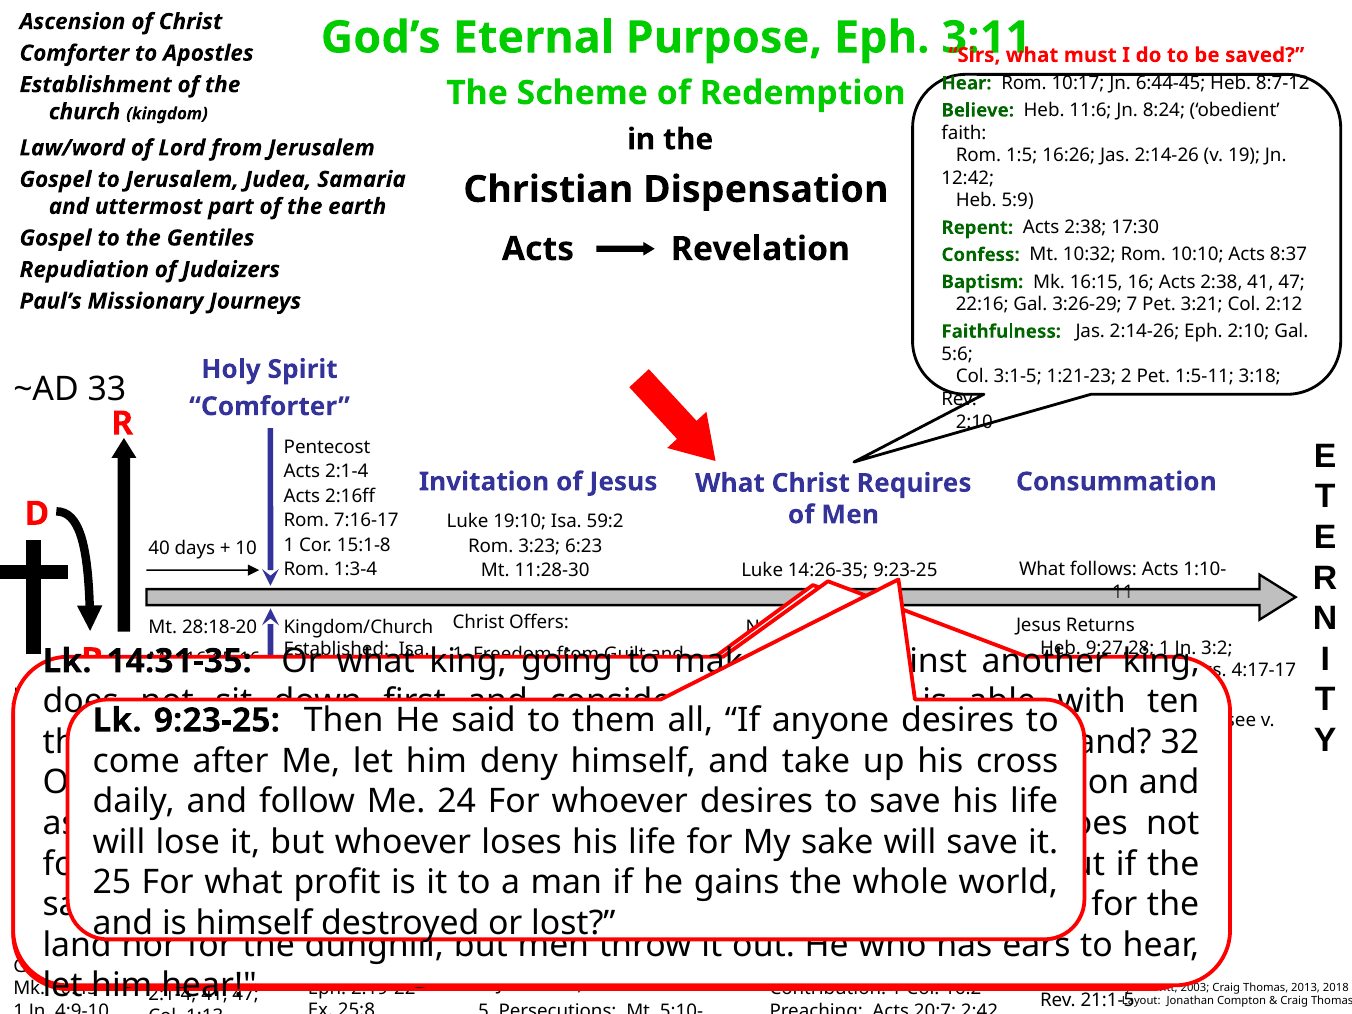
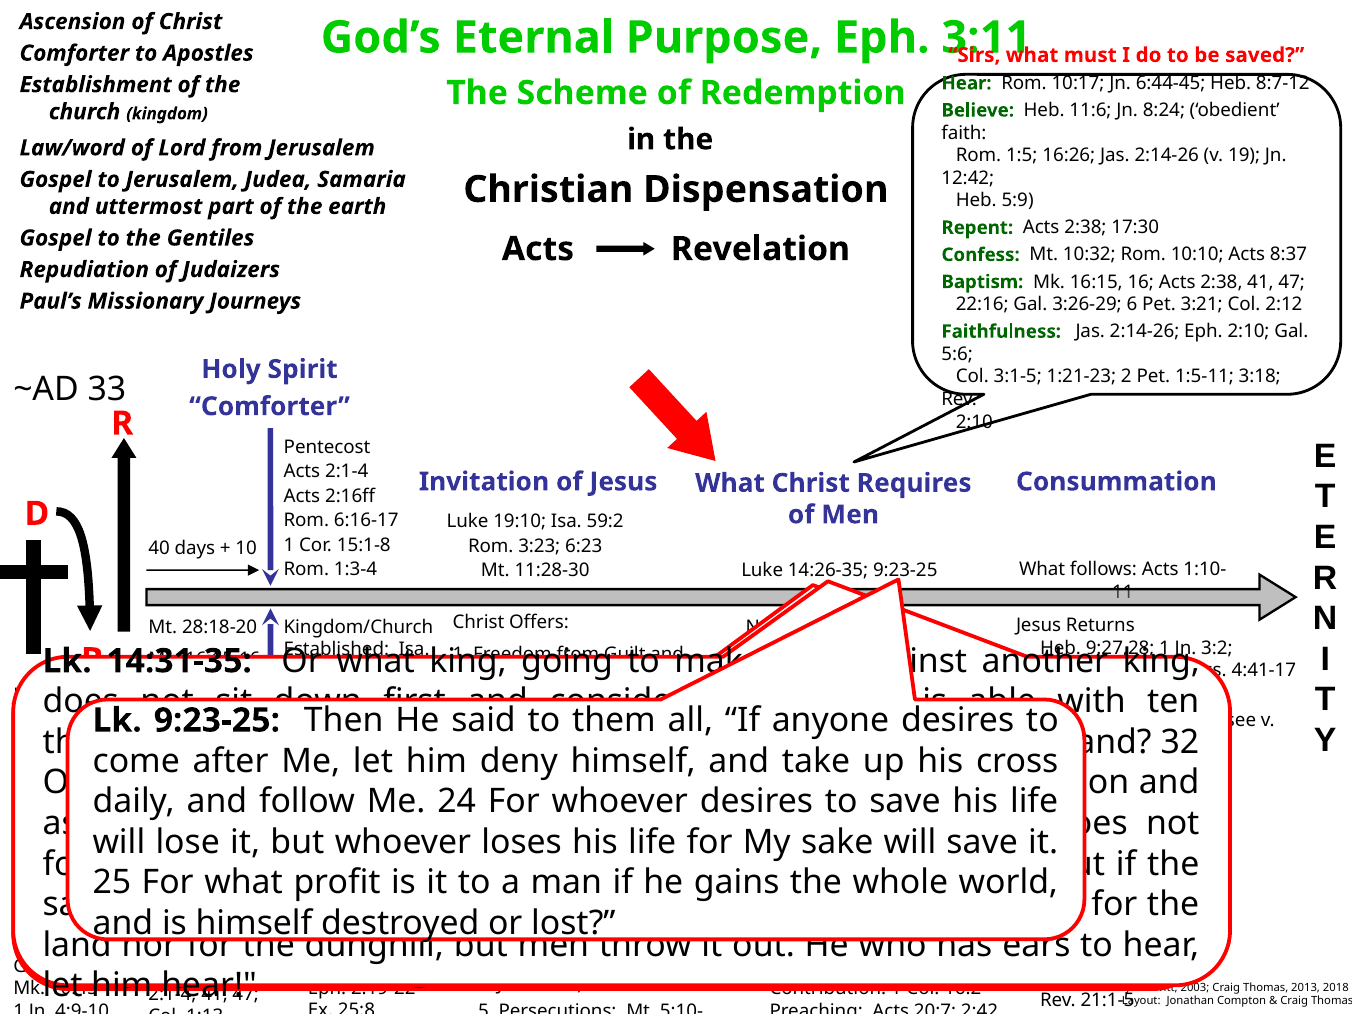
7: 7 -> 6
7:16-17: 7:16-17 -> 6:16-17
4:17-17: 4:17-17 -> 4:41-17
